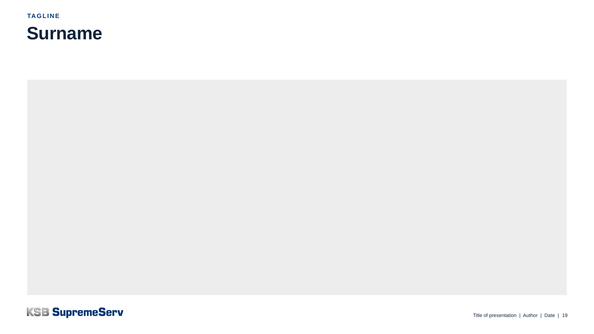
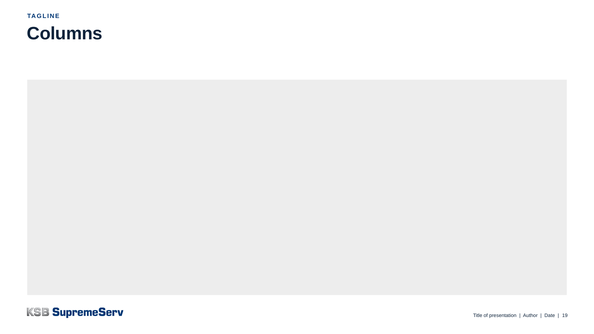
Surname: Surname -> Columns
